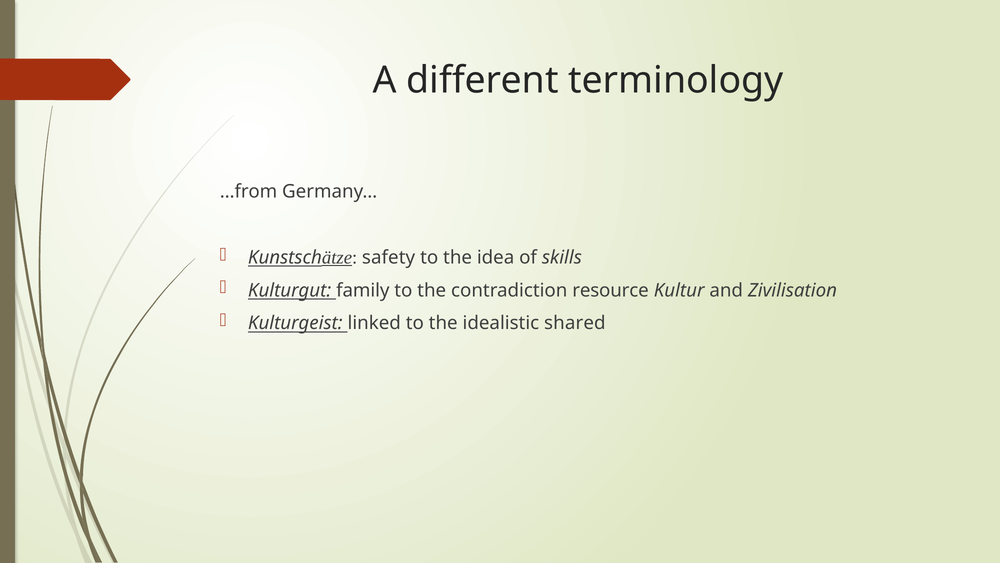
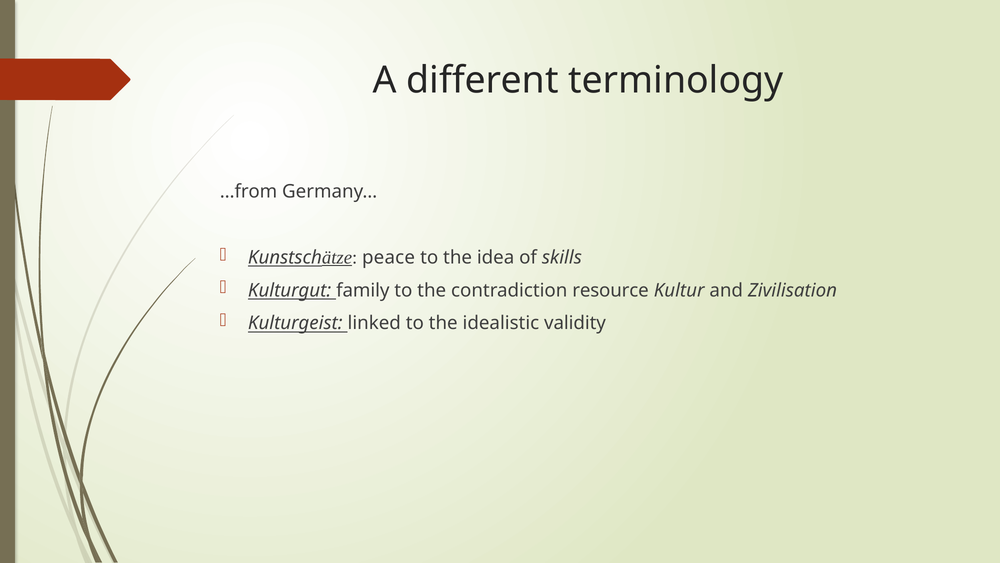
safety: safety -> peace
shared: shared -> validity
